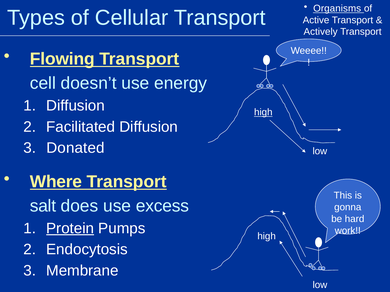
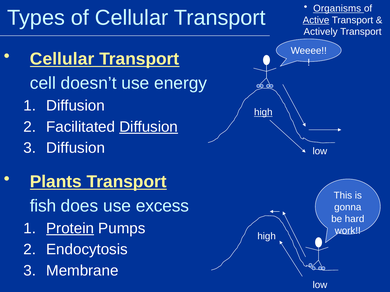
Active underline: none -> present
Flowing at (62, 59): Flowing -> Cellular
Diffusion at (149, 127) underline: none -> present
Donated at (76, 148): Donated -> Diffusion
Where: Where -> Plants
salt: salt -> fish
